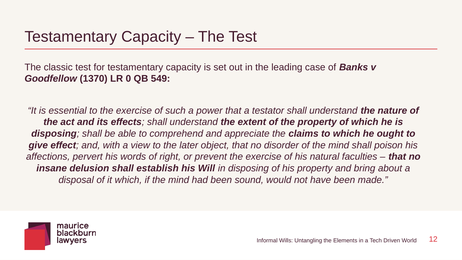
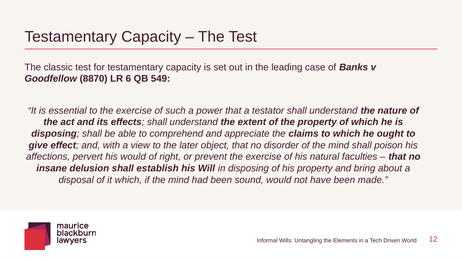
1370: 1370 -> 8870
0: 0 -> 6
his words: words -> would
